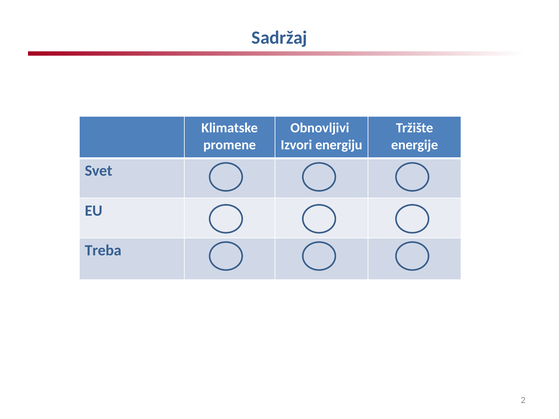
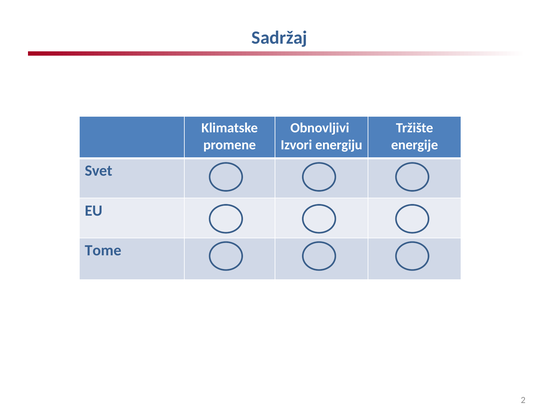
Treba: Treba -> Tome
